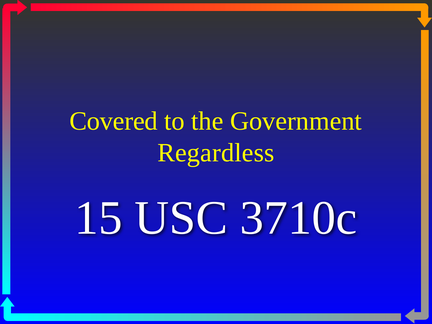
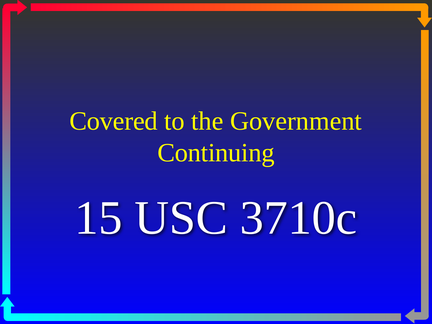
Regardless: Regardless -> Continuing
